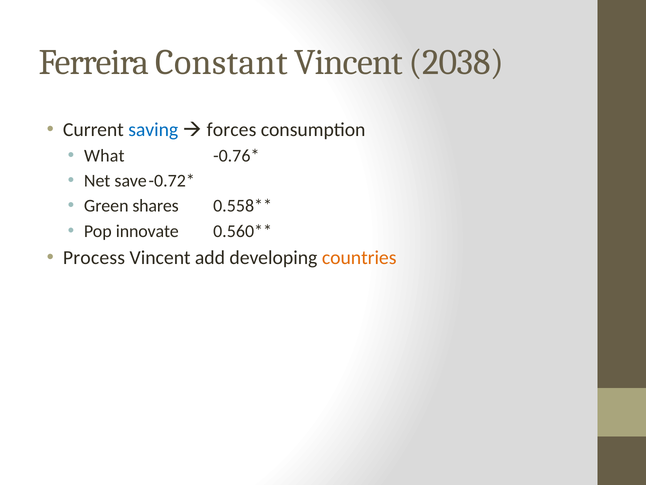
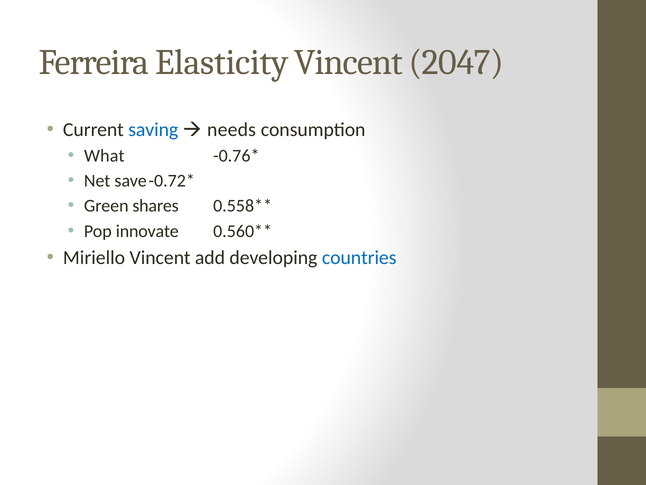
Constant: Constant -> Elasticity
2038: 2038 -> 2047
forces: forces -> needs
Process: Process -> Miriello
countries colour: orange -> blue
